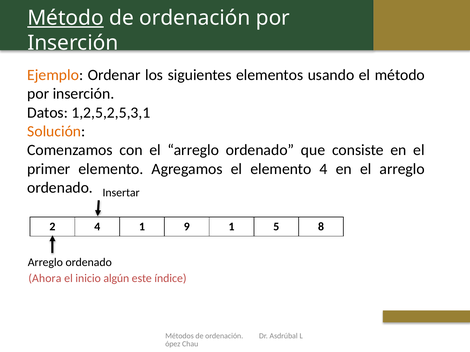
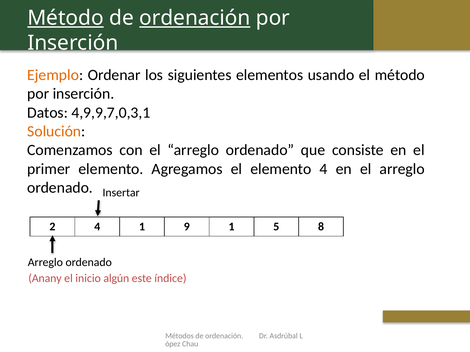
ordenación at (195, 18) underline: none -> present
1,2,5,2,5,3,1: 1,2,5,2,5,3,1 -> 4,9,9,7,0,3,1
Ahora: Ahora -> Anany
